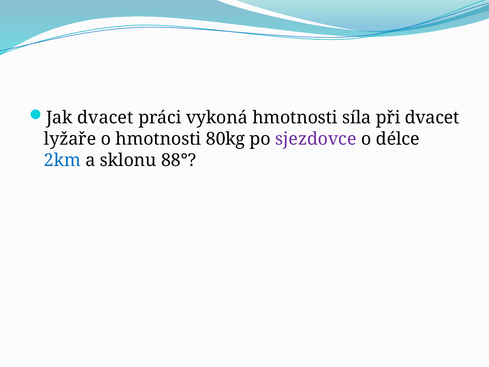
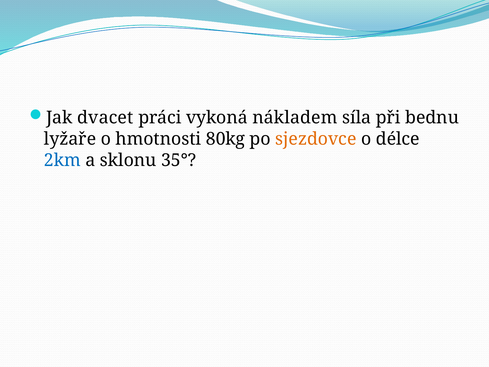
vykoná hmotnosti: hmotnosti -> nákladem
při dvacet: dvacet -> bednu
sjezdovce colour: purple -> orange
88°: 88° -> 35°
